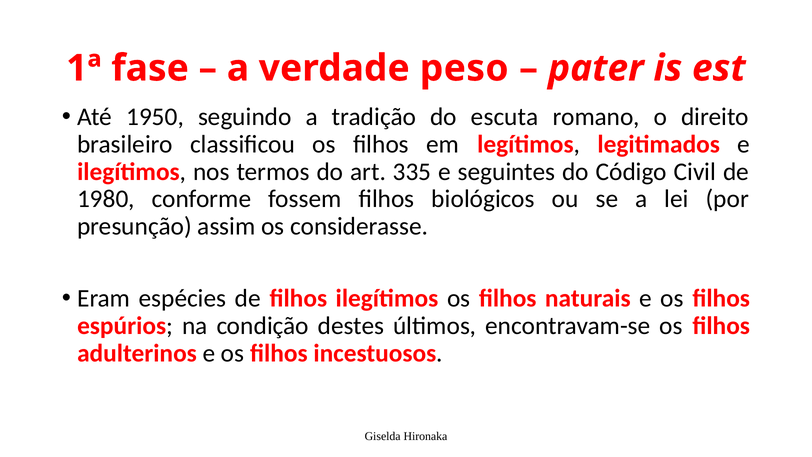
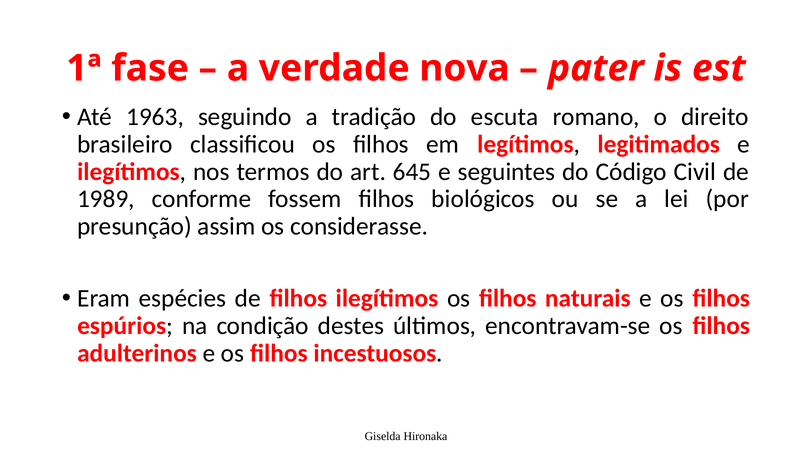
peso: peso -> nova
1950: 1950 -> 1963
335: 335 -> 645
1980: 1980 -> 1989
